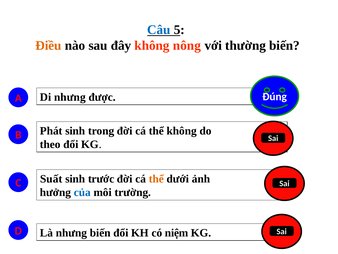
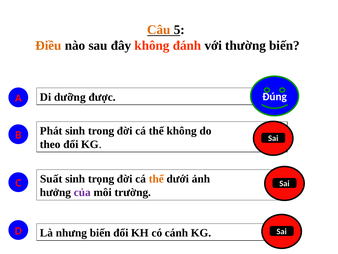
Câu colour: blue -> orange
nông: nông -> đánh
Di nhưng: nhưng -> dưỡng
trước: trước -> trọng
của colour: blue -> purple
niệm: niệm -> cánh
